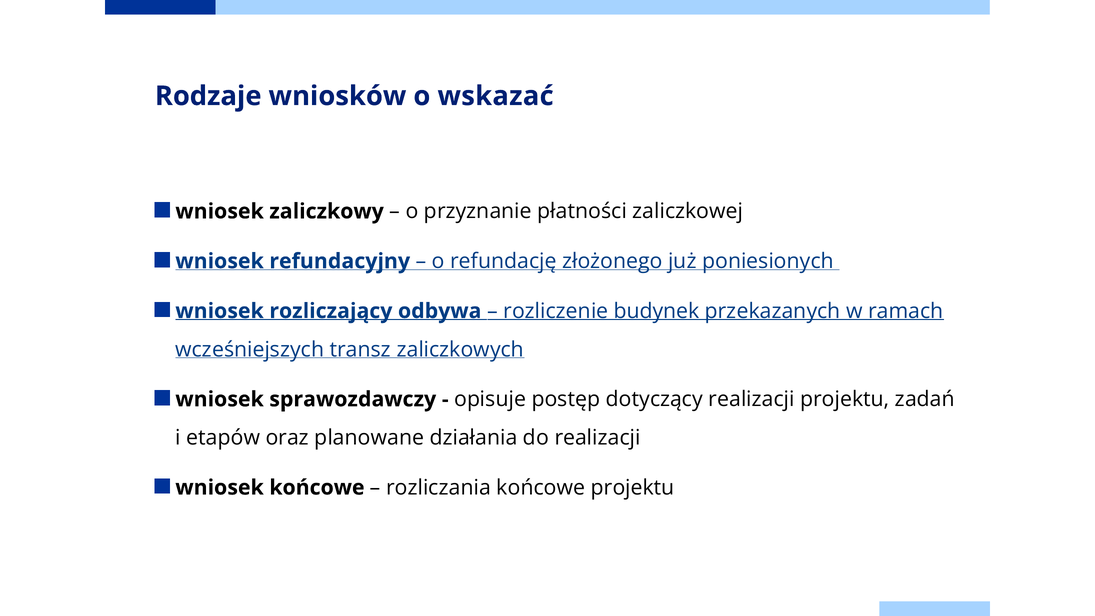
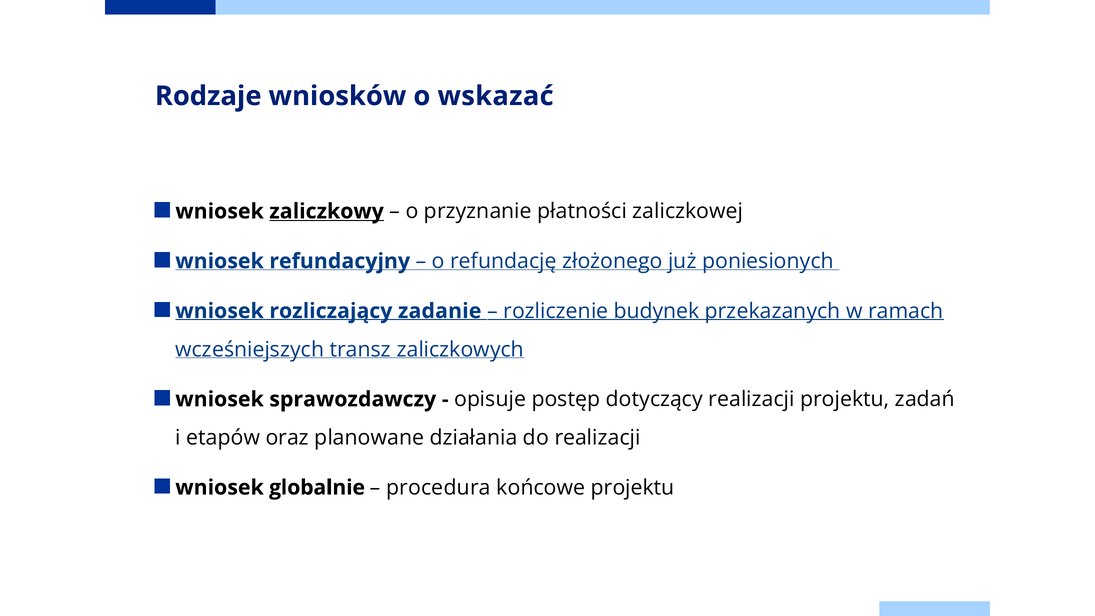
zaliczkowy underline: none -> present
odbywa: odbywa -> zadanie
wniosek końcowe: końcowe -> globalnie
rozliczania: rozliczania -> procedura
